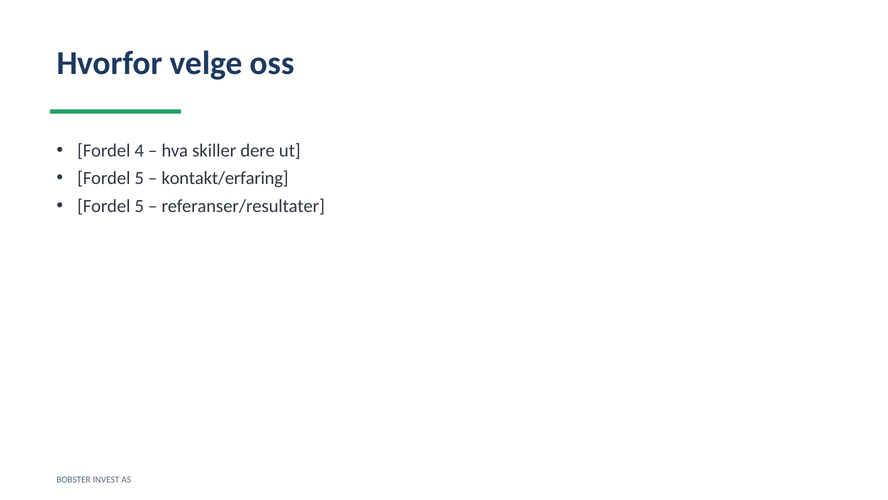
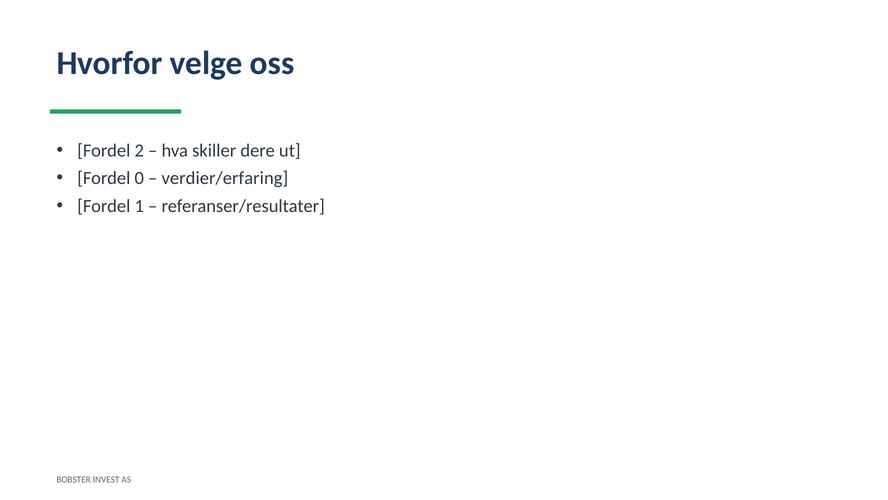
4: 4 -> 2
5 at (139, 178): 5 -> 0
kontakt/erfaring: kontakt/erfaring -> verdier/erfaring
5 at (139, 206): 5 -> 1
